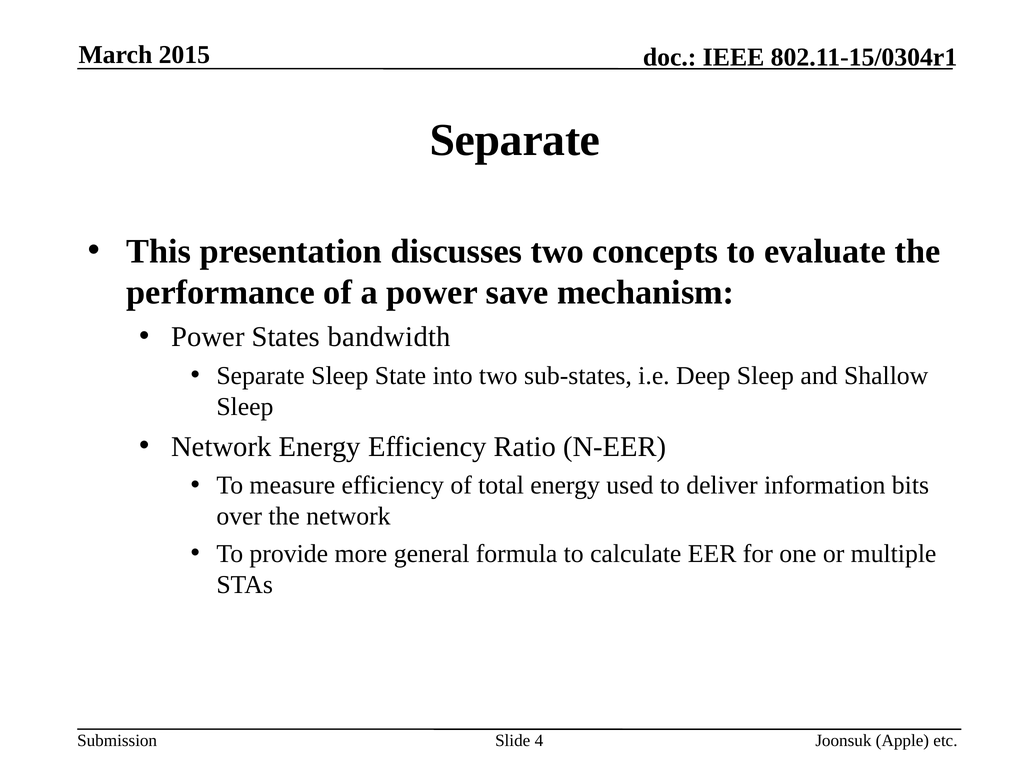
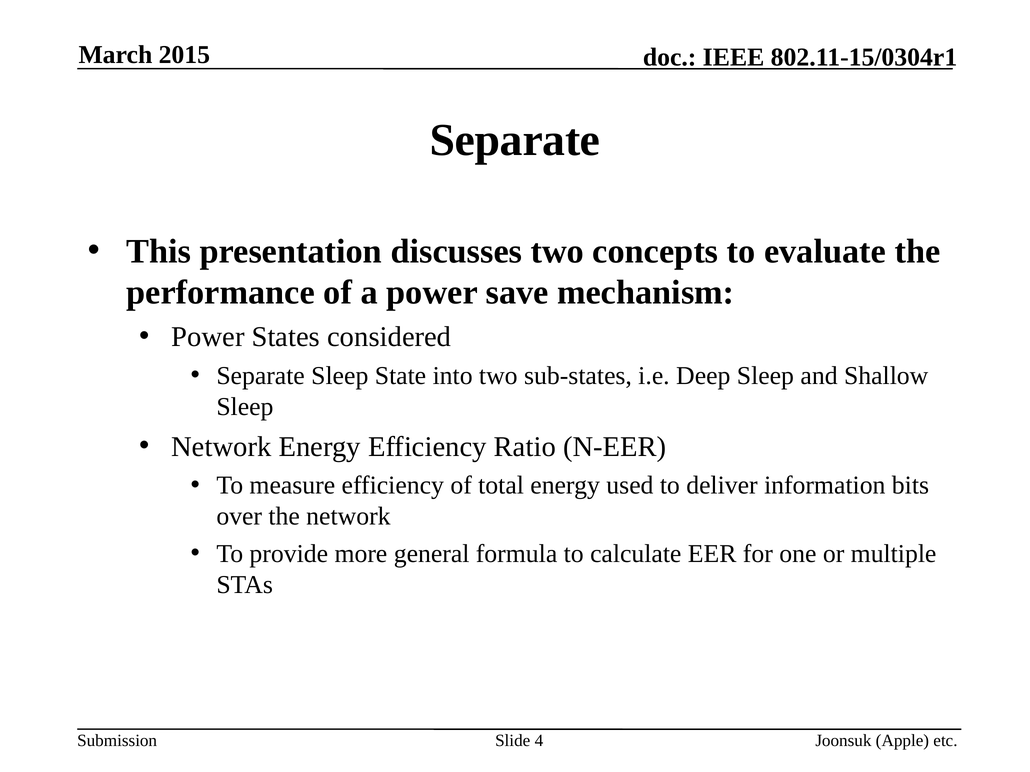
bandwidth: bandwidth -> considered
